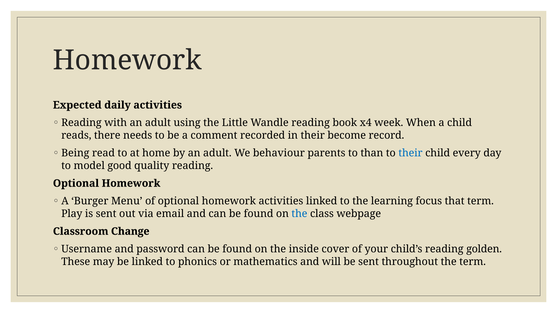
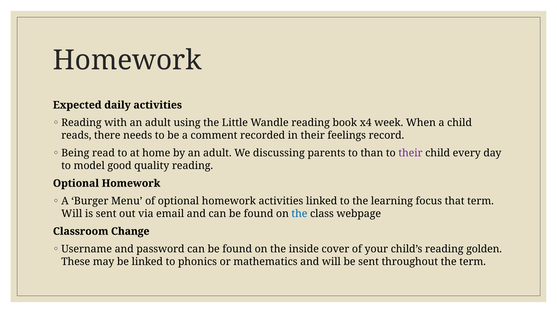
become: become -> feelings
behaviour: behaviour -> discussing
their at (410, 153) colour: blue -> purple
Play at (72, 214): Play -> Will
